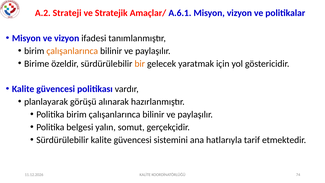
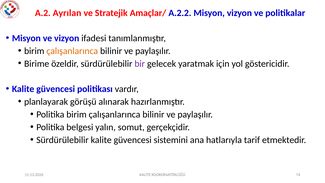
Strateji: Strateji -> Ayrılan
A.6.1: A.6.1 -> A.2.2
bir colour: orange -> purple
